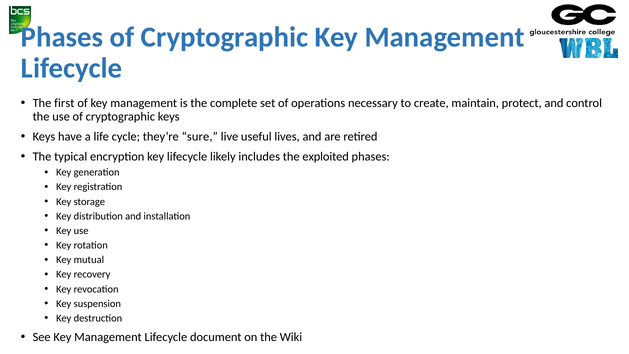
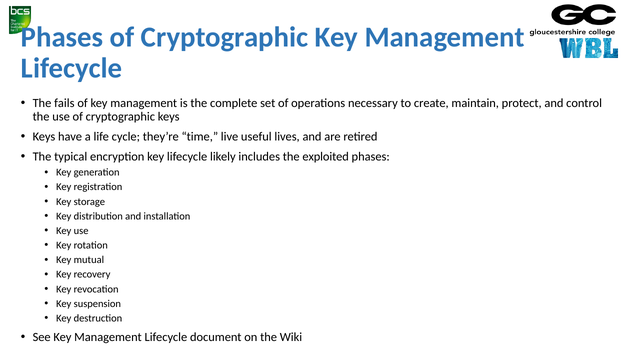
first: first -> fails
sure: sure -> time
